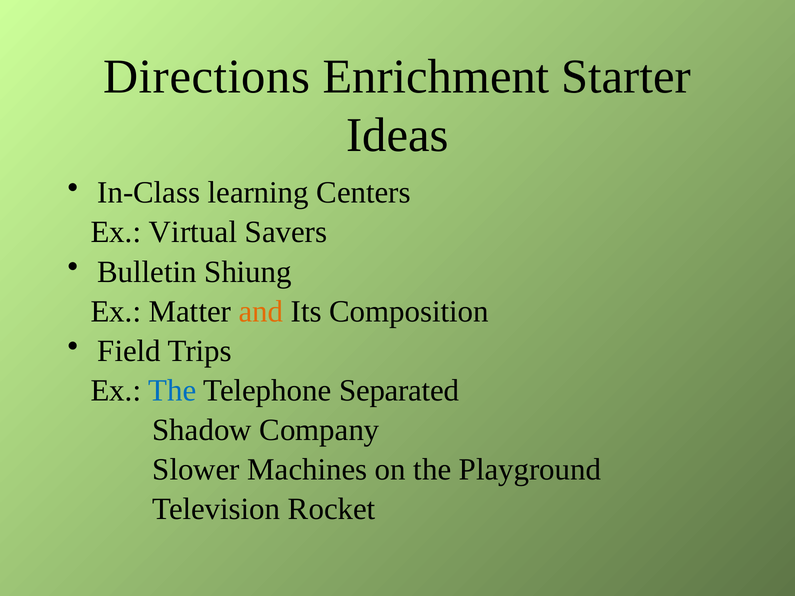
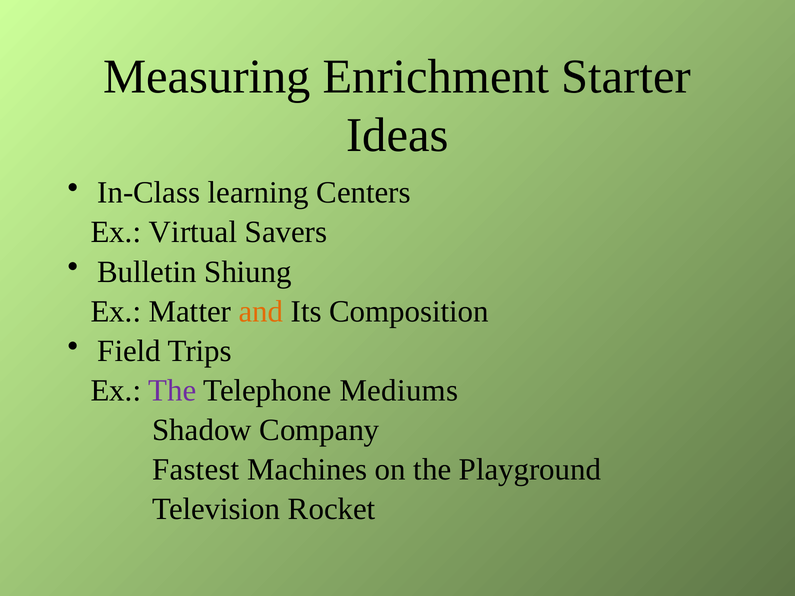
Directions: Directions -> Measuring
The at (172, 391) colour: blue -> purple
Separated: Separated -> Mediums
Slower: Slower -> Fastest
